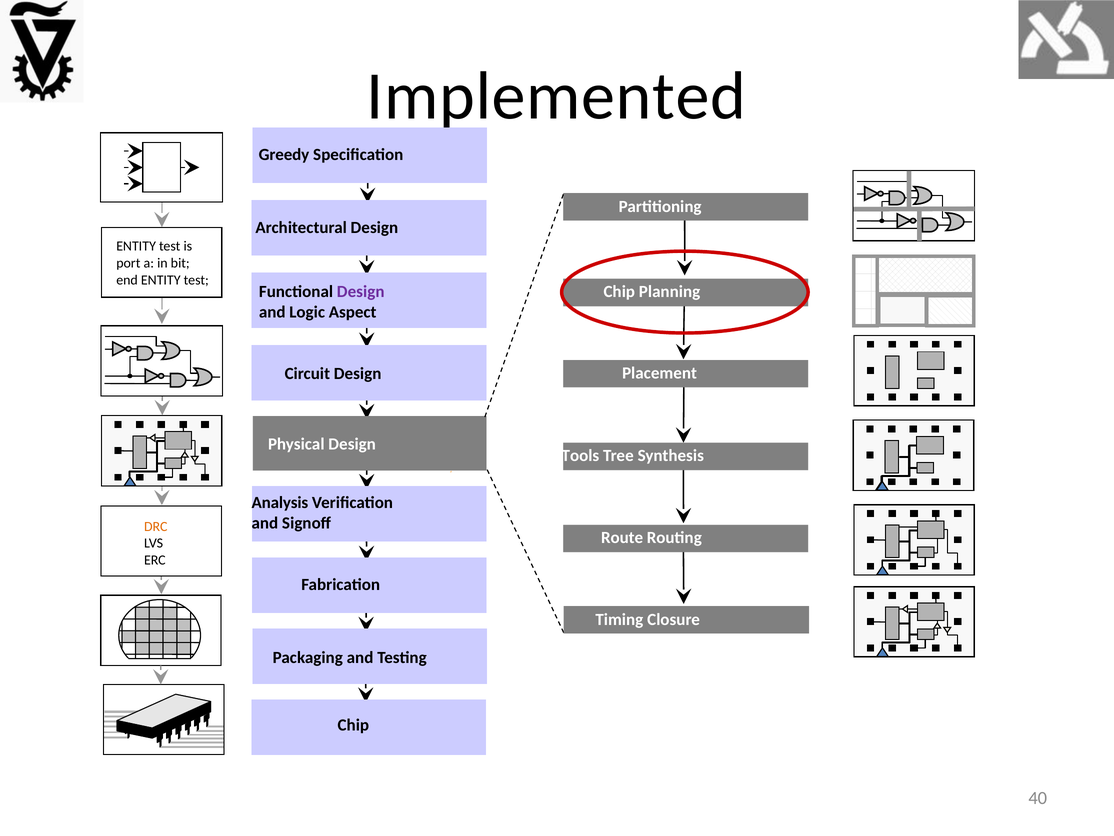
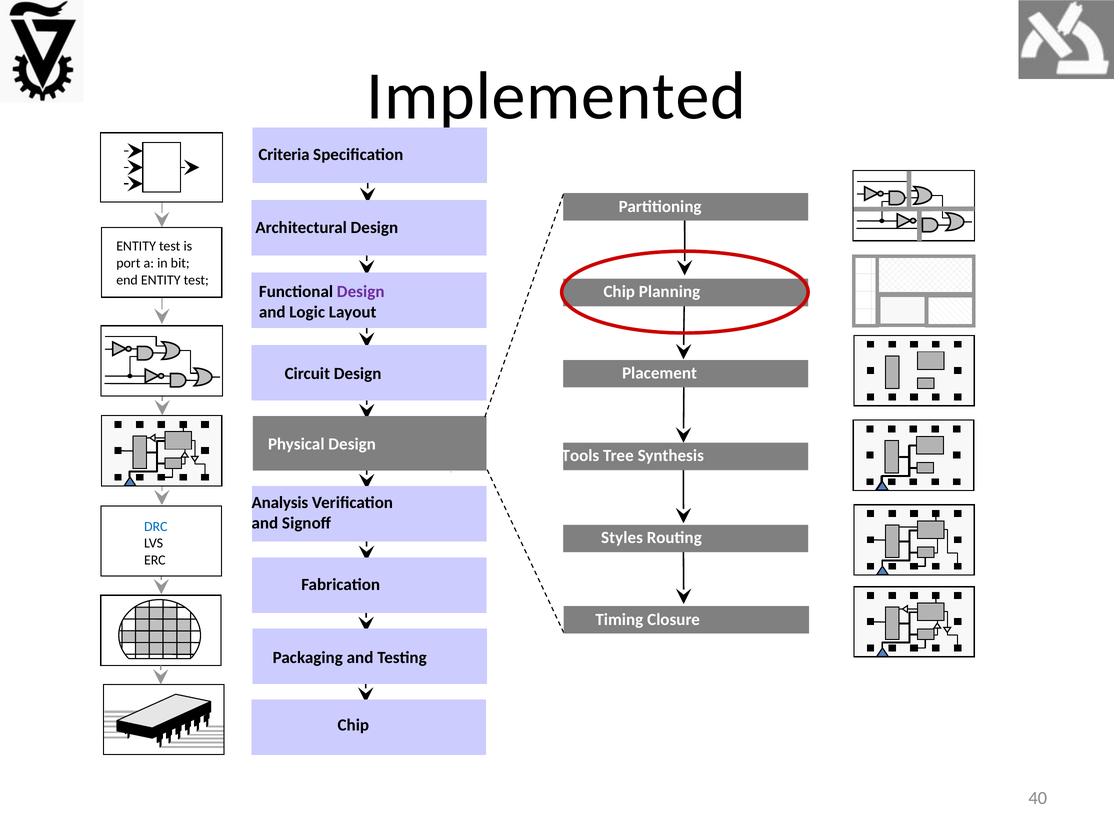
Greedy: Greedy -> Criteria
Aspect: Aspect -> Layout
DRC colour: orange -> blue
Route: Route -> Styles
